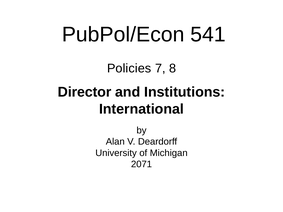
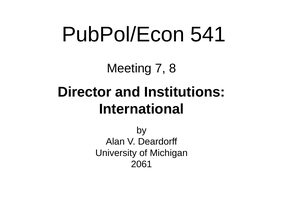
Policies: Policies -> Meeting
2071: 2071 -> 2061
